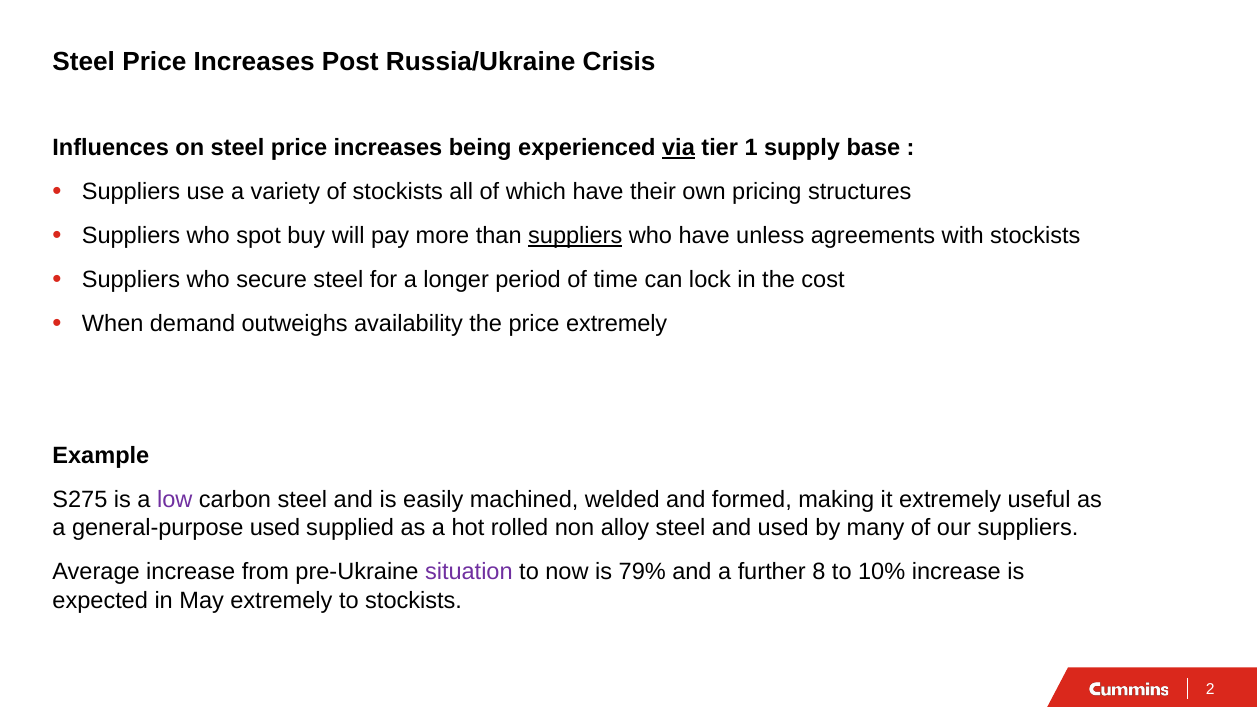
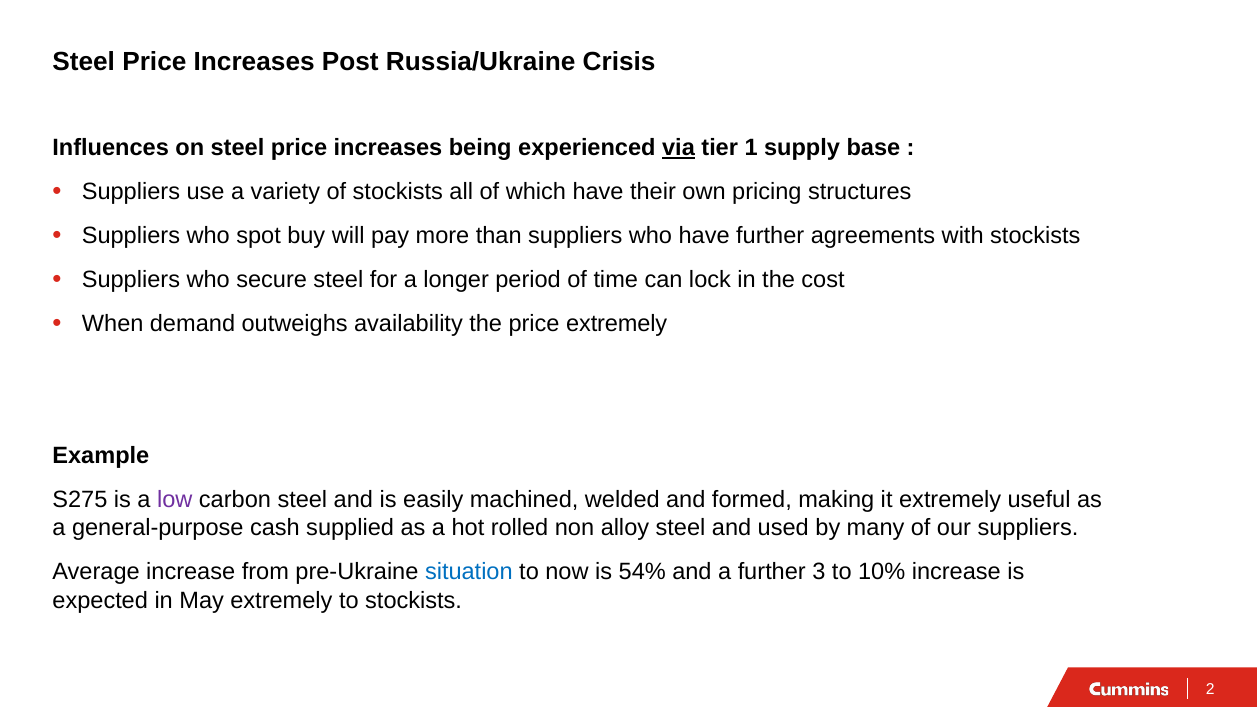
suppliers at (575, 236) underline: present -> none
have unless: unless -> further
general-purpose used: used -> cash
situation colour: purple -> blue
79%: 79% -> 54%
8: 8 -> 3
